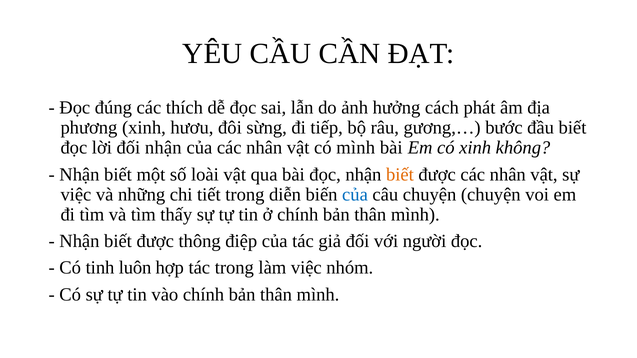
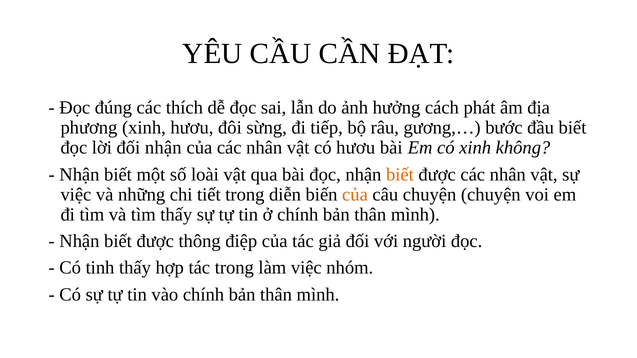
có mình: mình -> hươu
của at (355, 195) colour: blue -> orange
tinh luôn: luôn -> thấy
